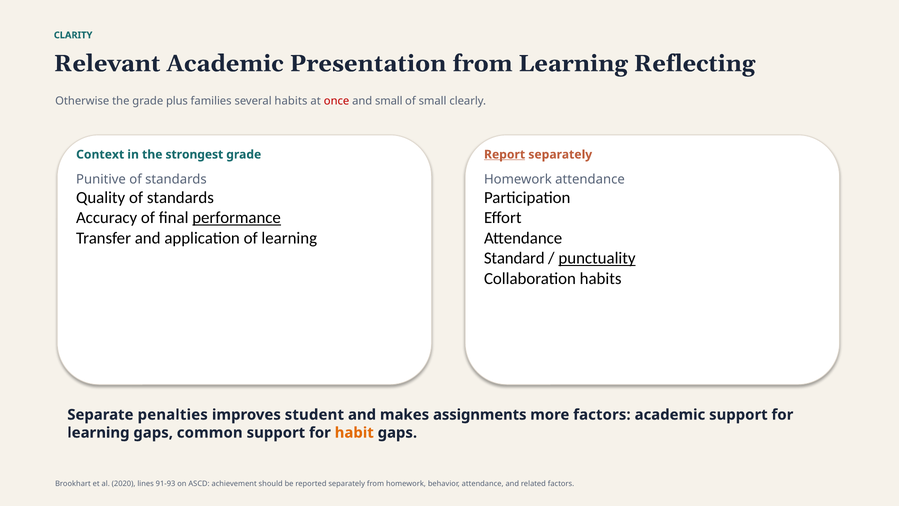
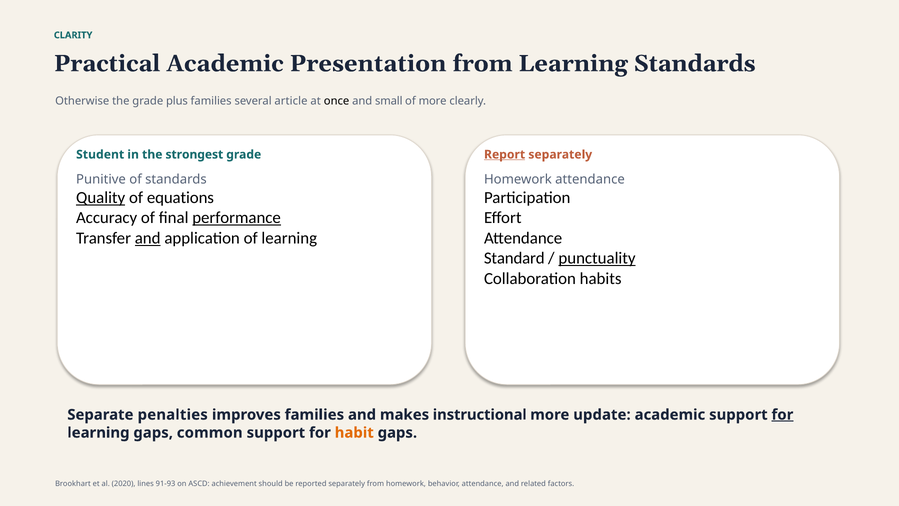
Relevant: Relevant -> Practical
Learning Reflecting: Reflecting -> Standards
several habits: habits -> article
once colour: red -> black
of small: small -> more
Context: Context -> Student
Quality underline: none -> present
standards at (180, 198): standards -> equations
and at (148, 238) underline: none -> present
improves student: student -> families
assignments: assignments -> instructional
more factors: factors -> update
for at (782, 415) underline: none -> present
